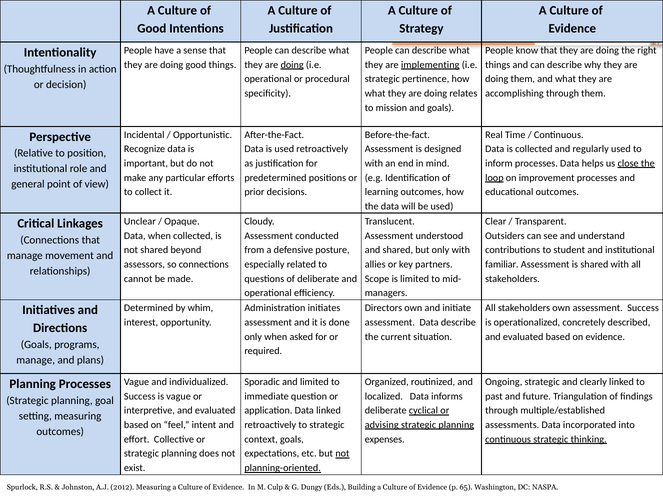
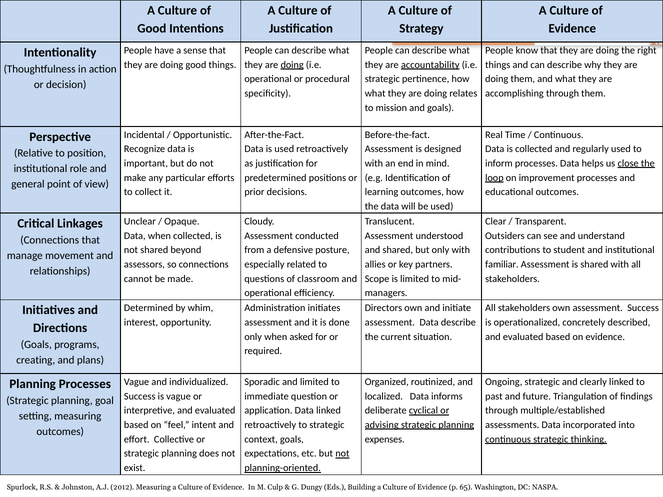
implementing: implementing -> accountability
of deliberate: deliberate -> classroom
manage at (36, 360): manage -> creating
